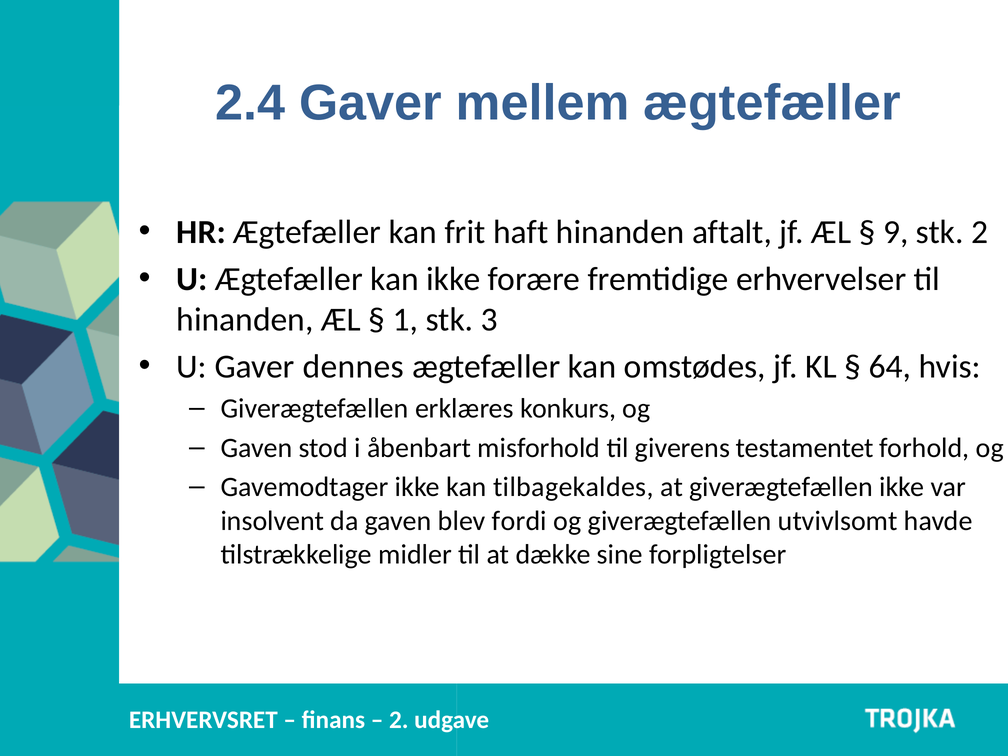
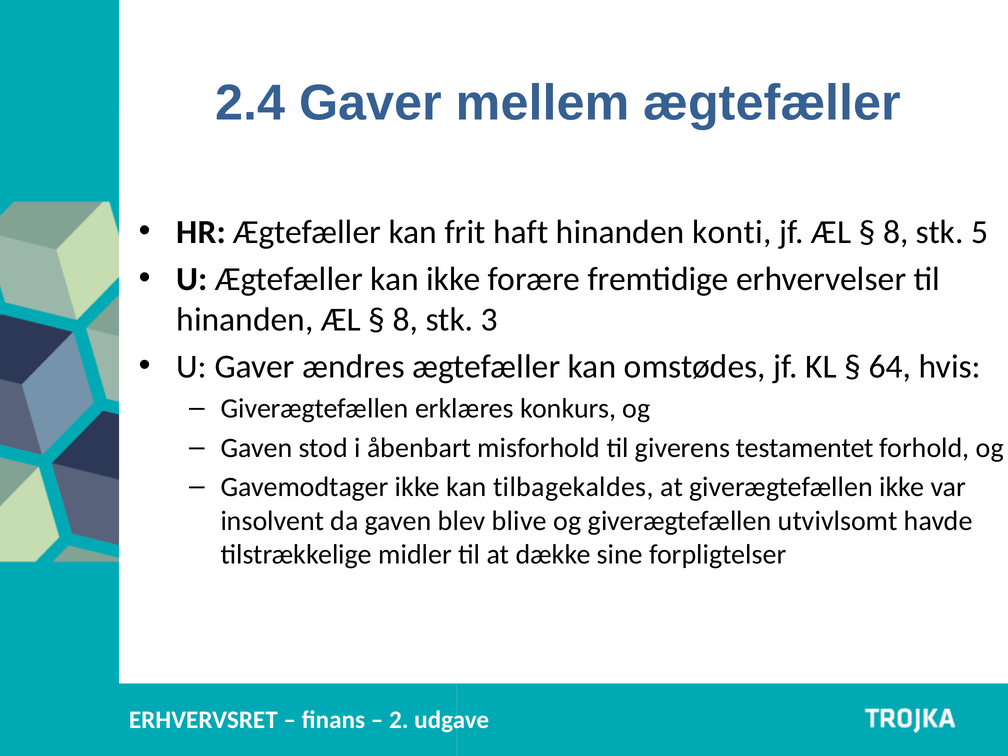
aftalt: aftalt -> konti
9 at (896, 232): 9 -> 8
stk 2: 2 -> 5
1 at (405, 319): 1 -> 8
dennes: dennes -> ændres
fordi: fordi -> blive
